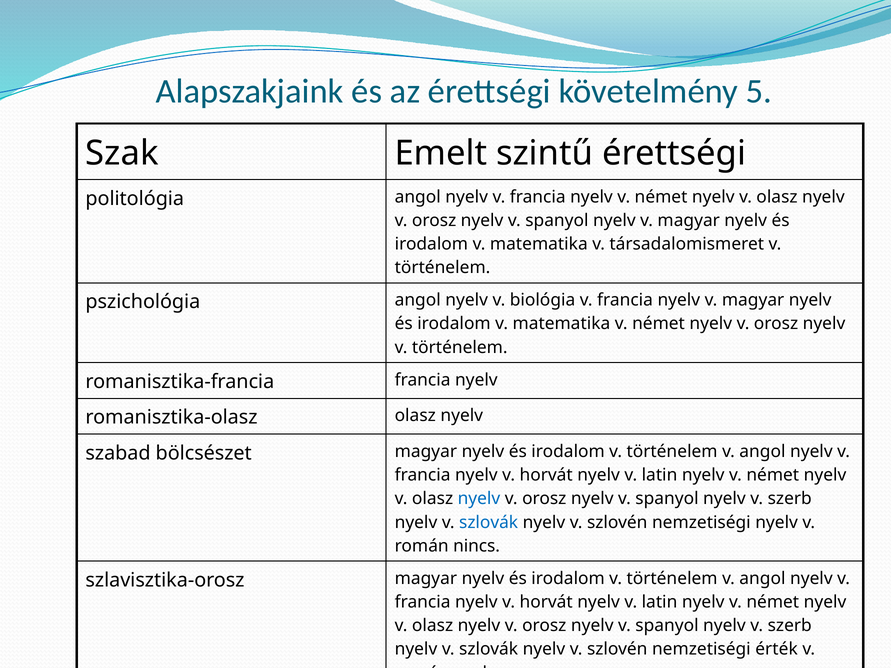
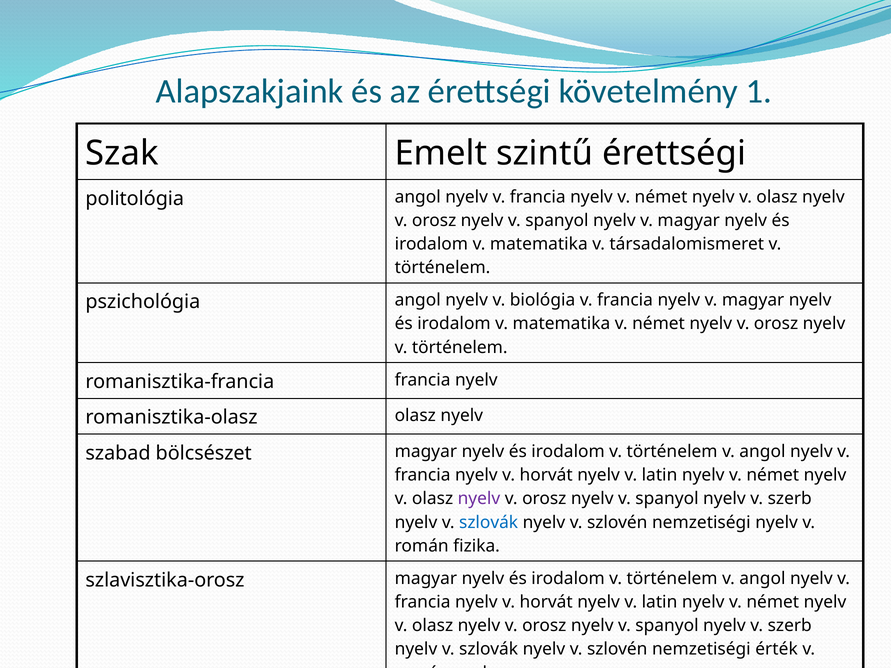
5: 5 -> 1
nyelv at (479, 499) colour: blue -> purple
nincs: nincs -> fizika
